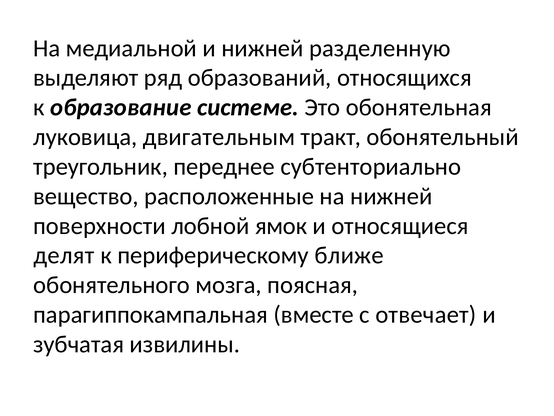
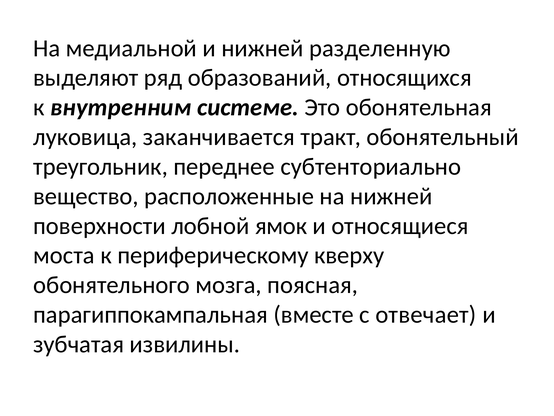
образование: образование -> внутренним
двигательным: двигательным -> заканчивается
делят: делят -> моста
ближе: ближе -> кверху
